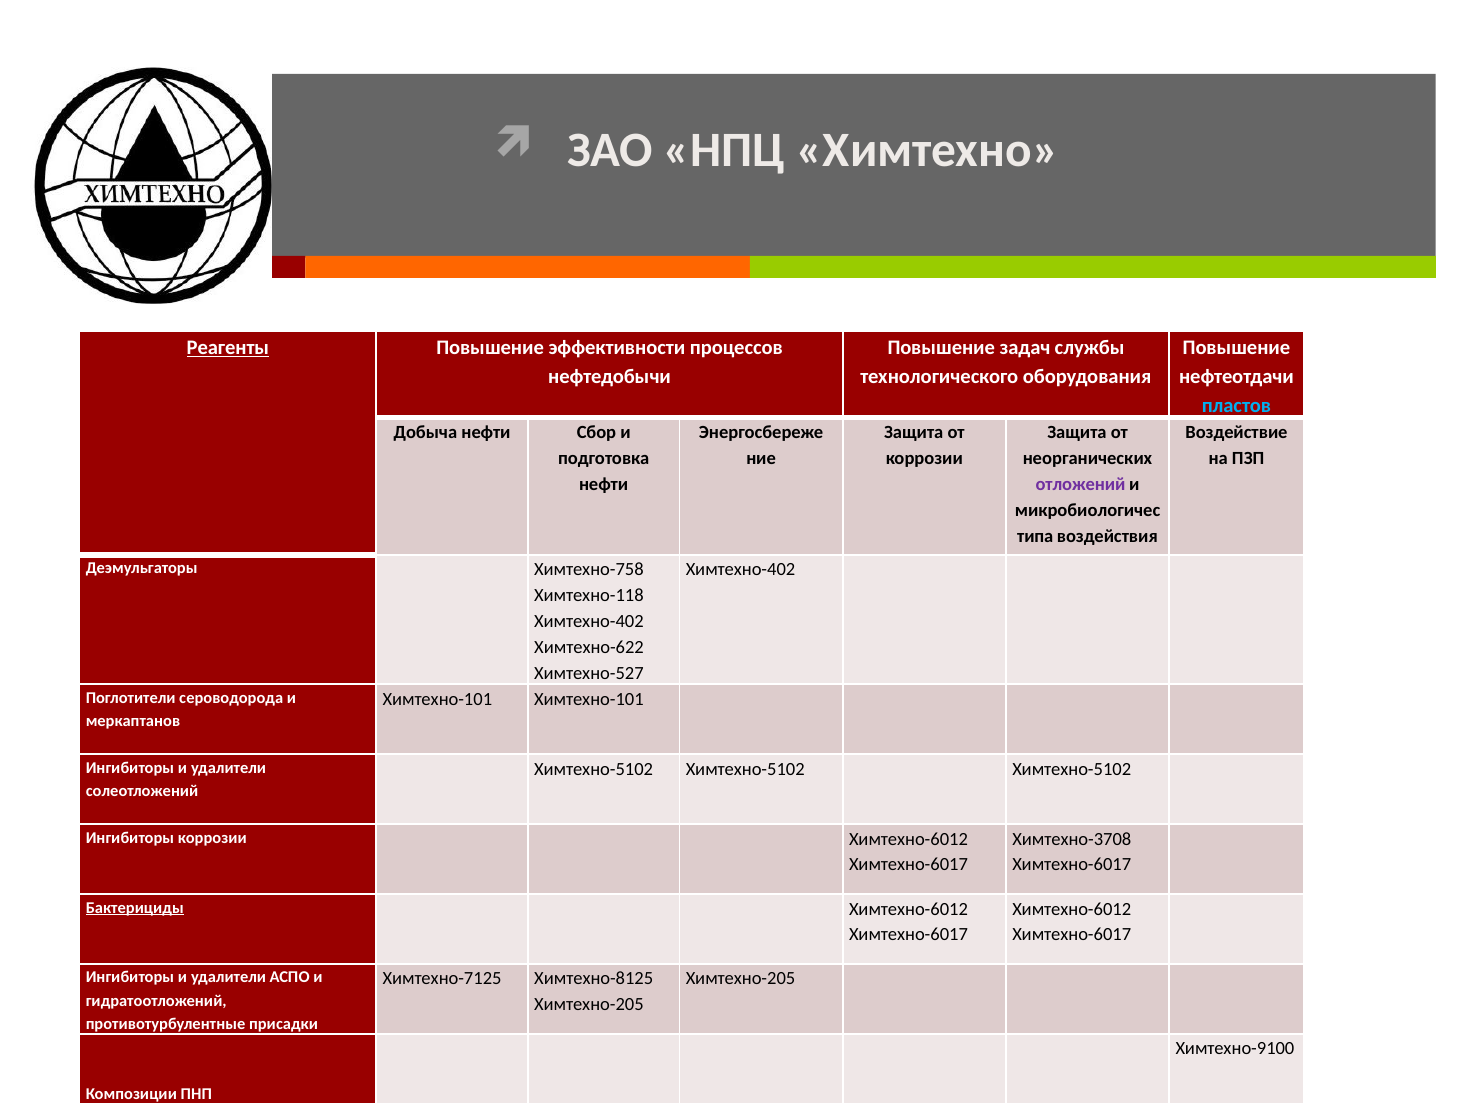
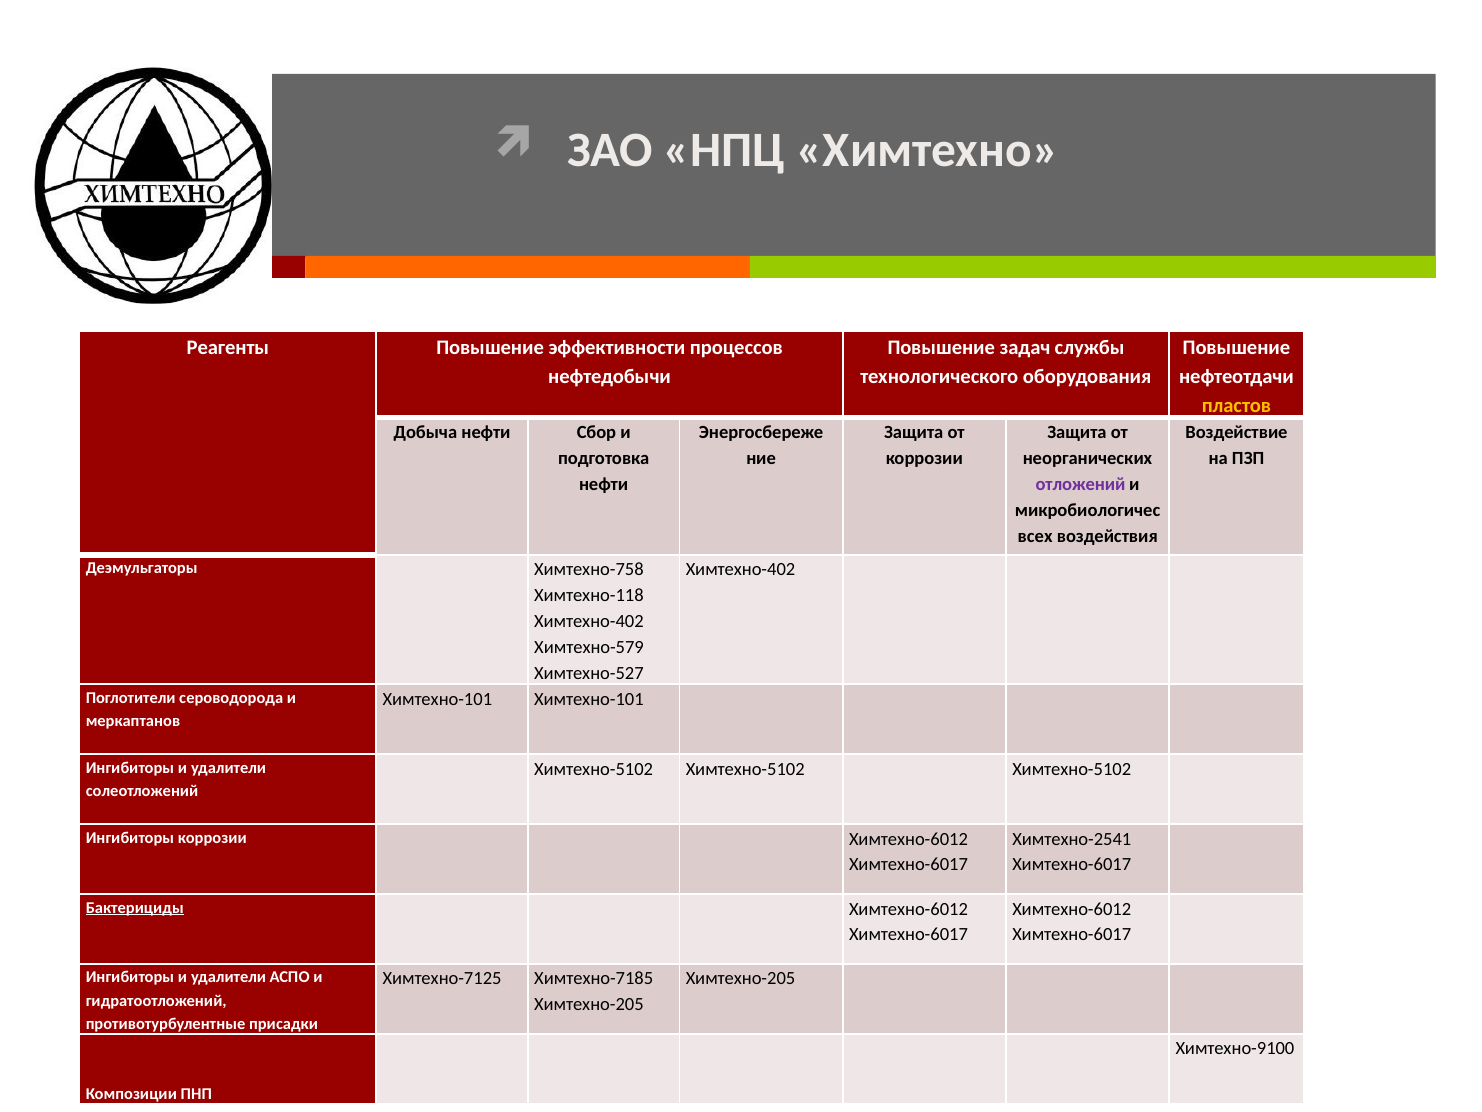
Реагенты underline: present -> none
пластов colour: light blue -> yellow
типа: типа -> всех
Химтехно-622: Химтехно-622 -> Химтехно-579
Химтехно-3708: Химтехно-3708 -> Химтехно-2541
Химтехно-8125: Химтехно-8125 -> Химтехно-7185
